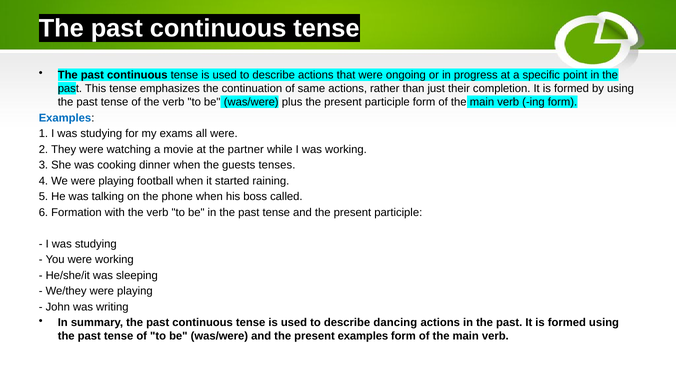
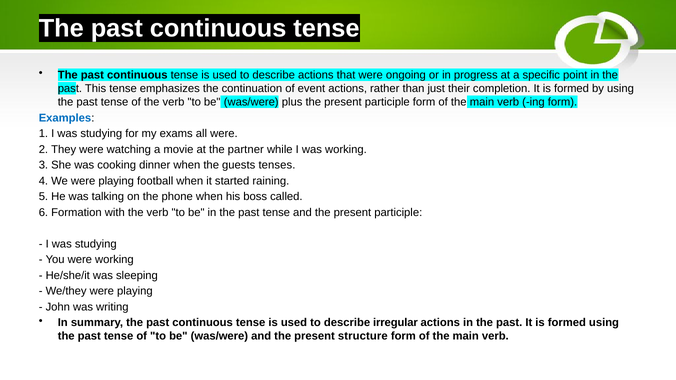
same: same -> event
dancing: dancing -> irregular
present examples: examples -> structure
